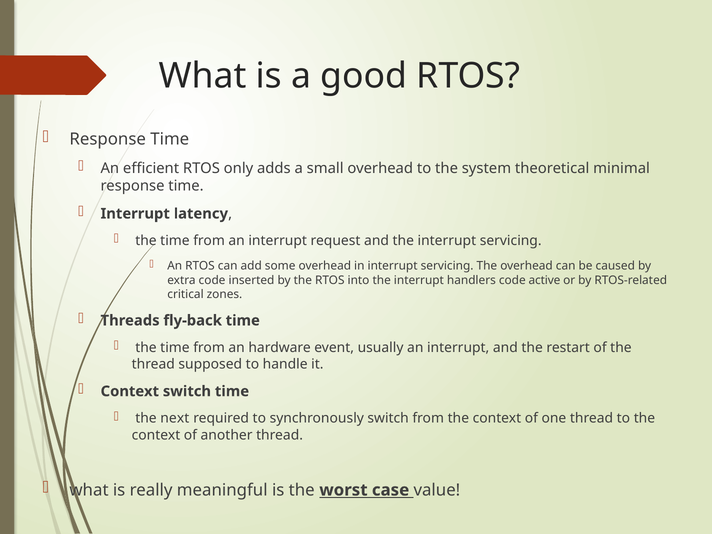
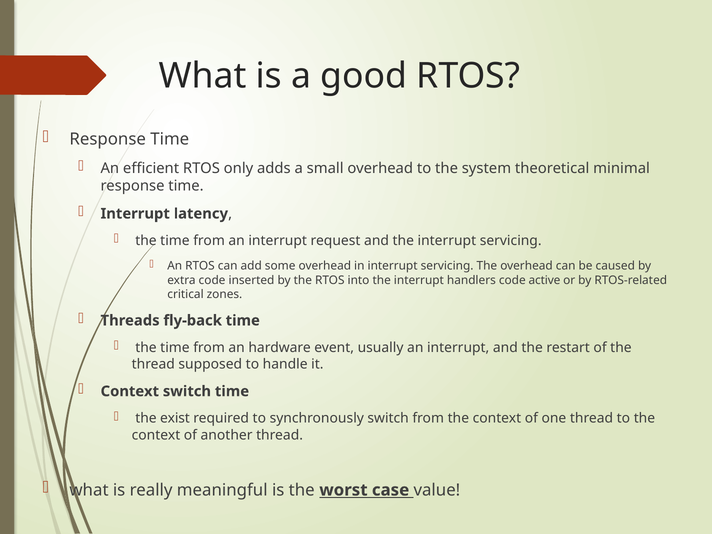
next: next -> exist
